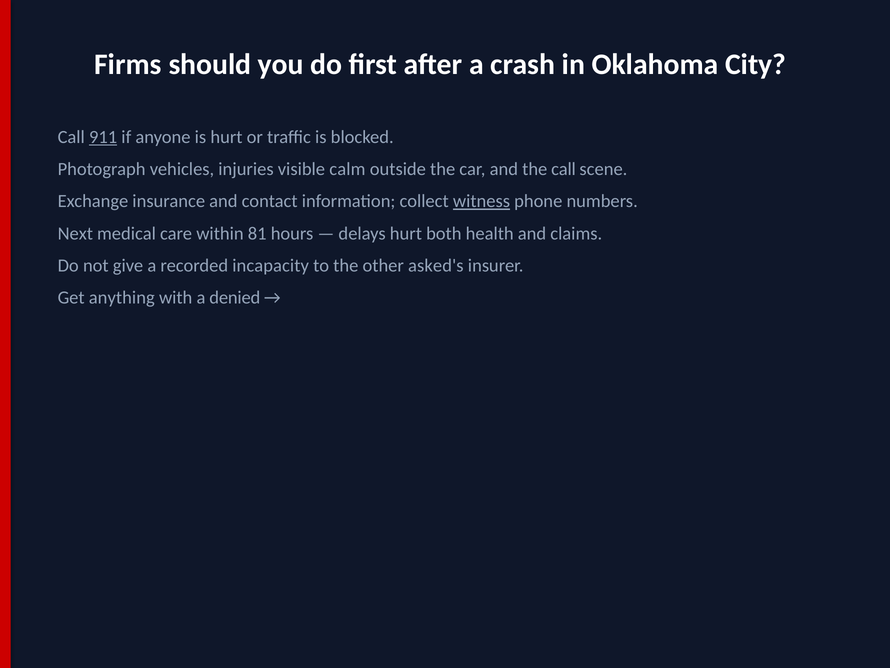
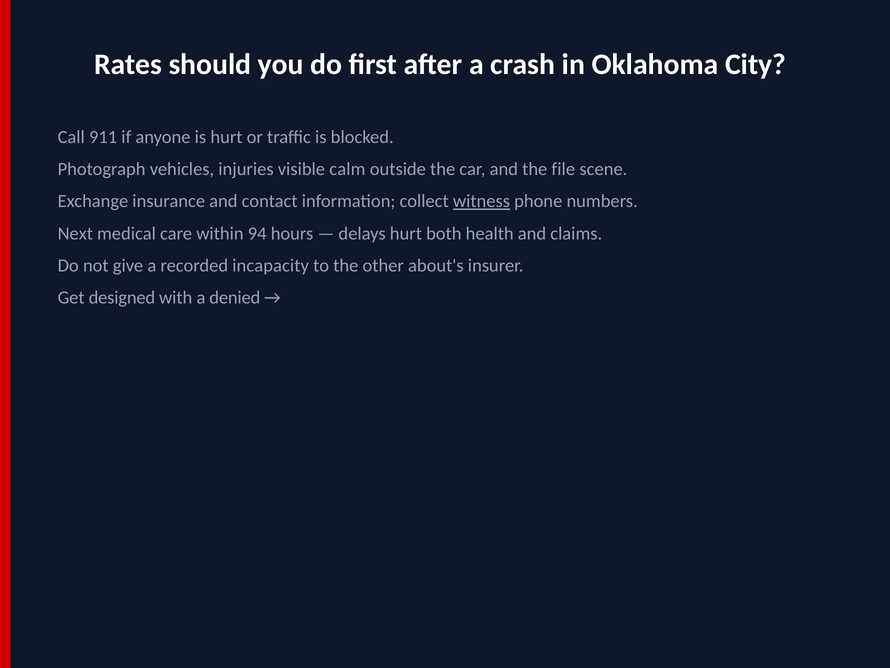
Firms: Firms -> Rates
911 underline: present -> none
the call: call -> file
81: 81 -> 94
asked's: asked's -> about's
anything: anything -> designed
